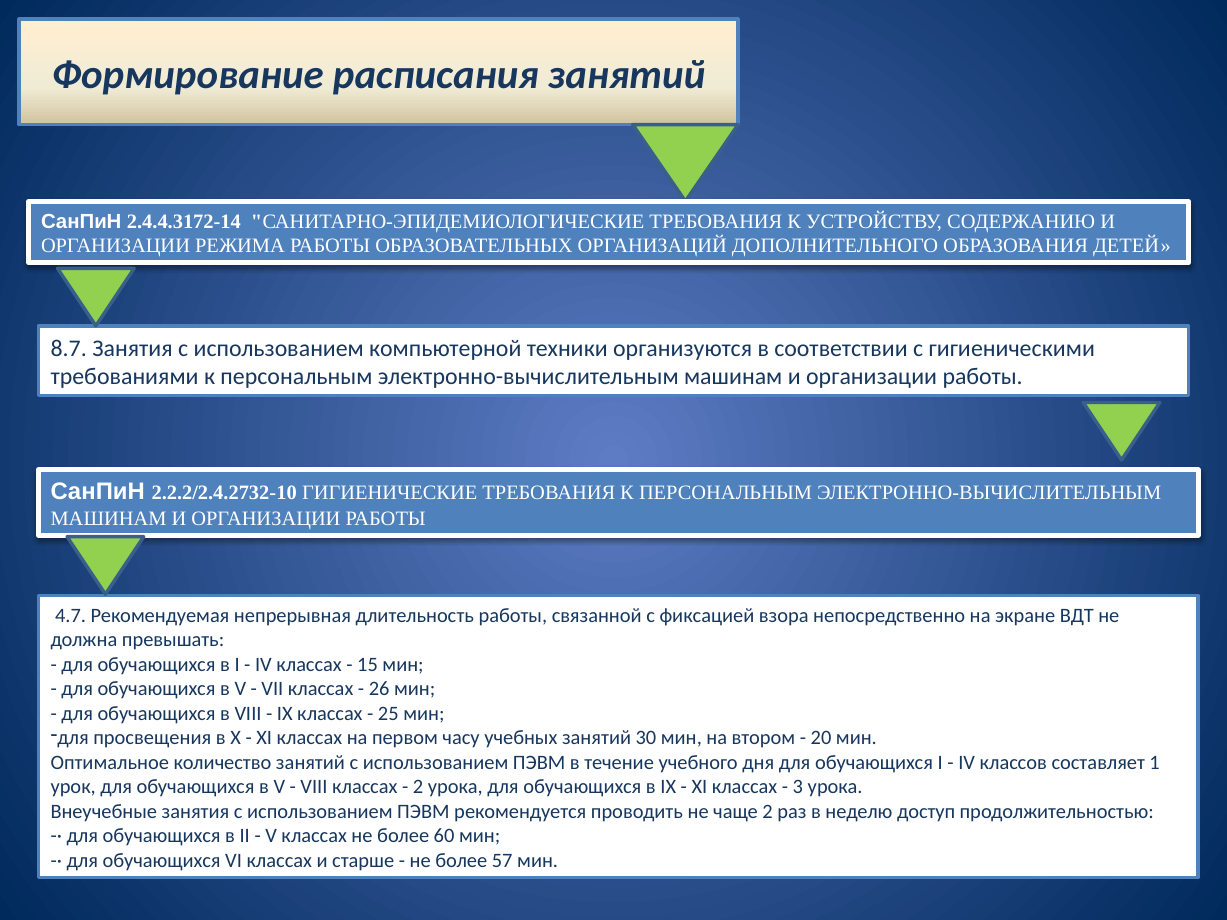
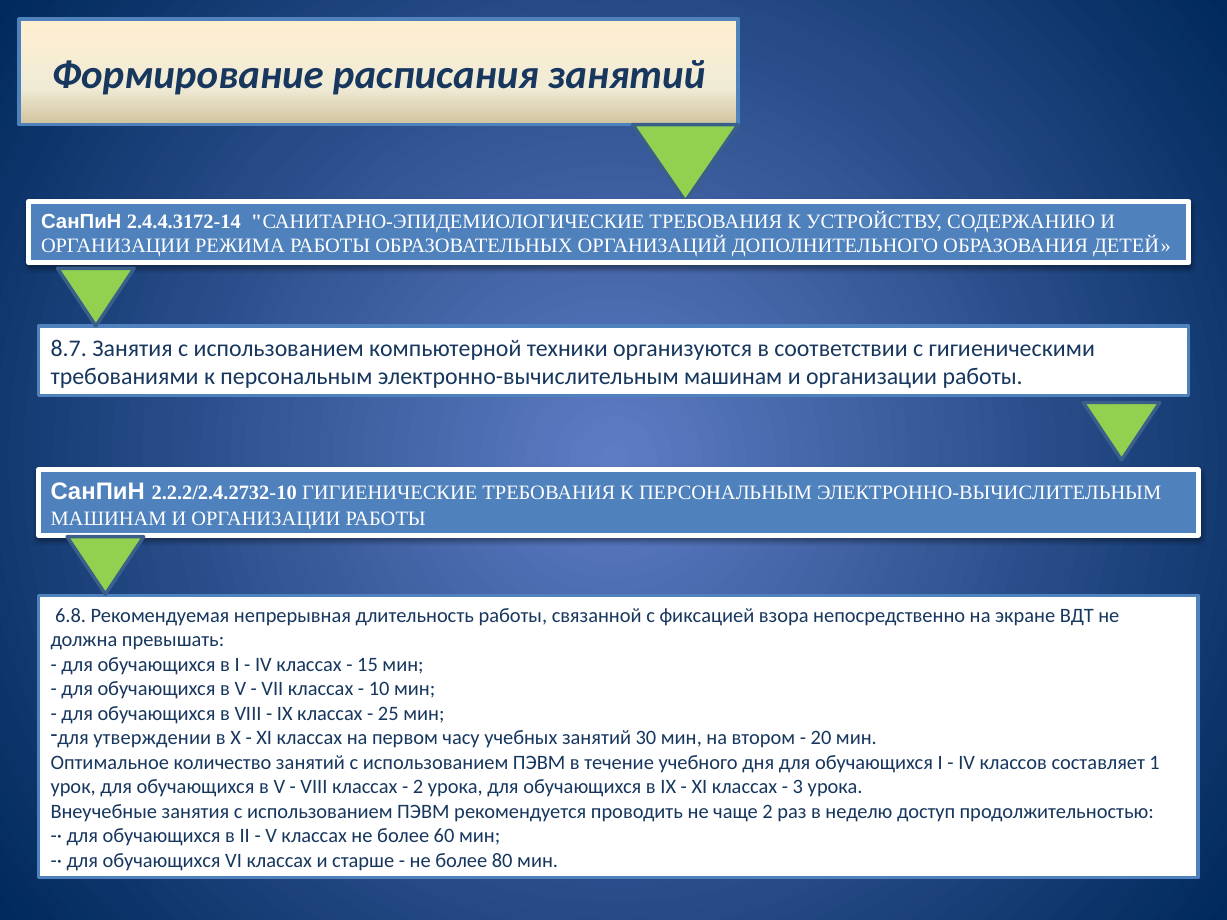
4.7: 4.7 -> 6.8
26: 26 -> 10
просвещения: просвещения -> утверждении
57: 57 -> 80
